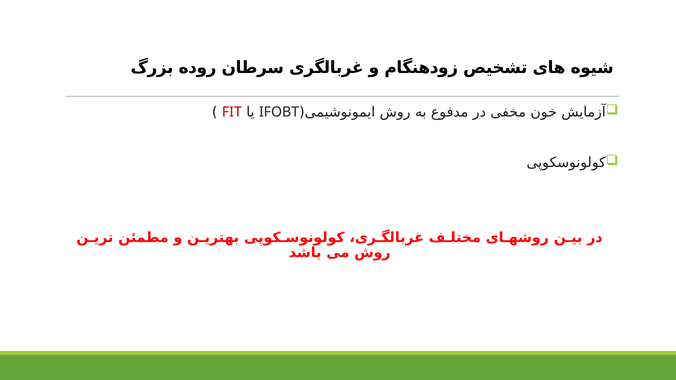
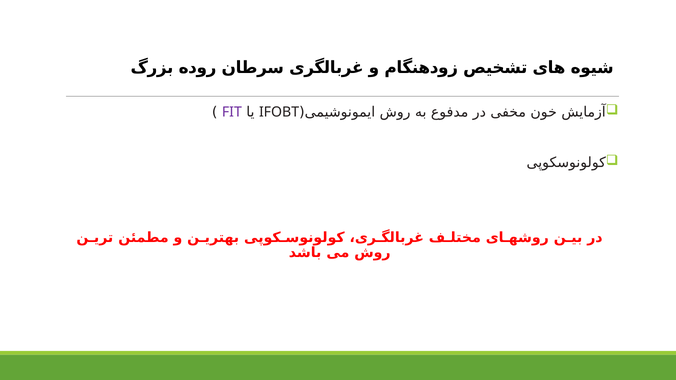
FIT colour: red -> purple
